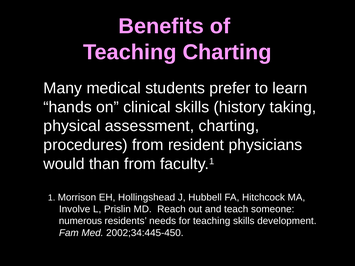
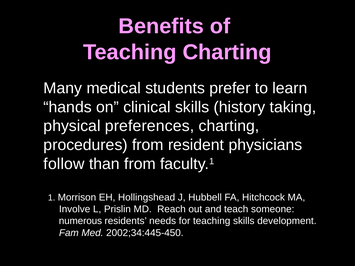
assessment: assessment -> preferences
would: would -> follow
